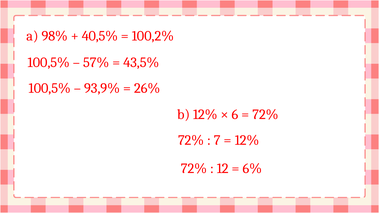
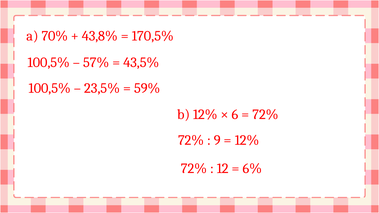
98%: 98% -> 70%
40,5%: 40,5% -> 43,8%
100,2%: 100,2% -> 170,5%
93,9%: 93,9% -> 23,5%
26%: 26% -> 59%
7: 7 -> 9
